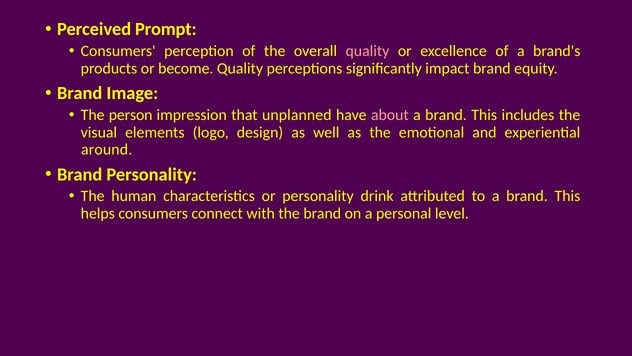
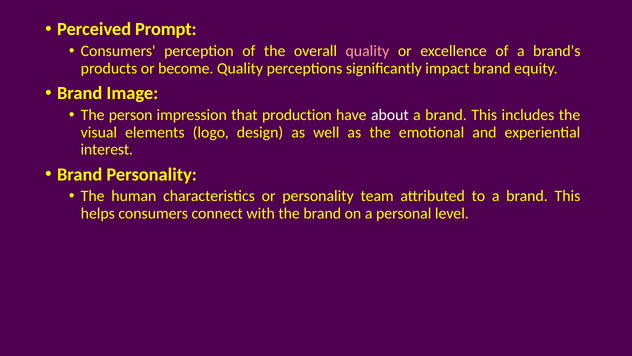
unplanned: unplanned -> production
about colour: pink -> white
around: around -> interest
drink: drink -> team
